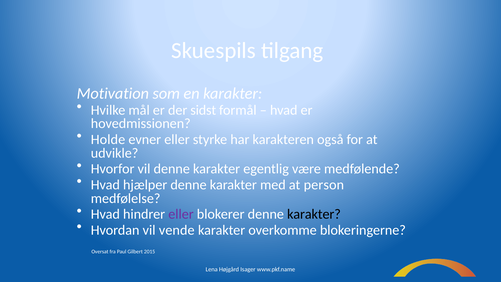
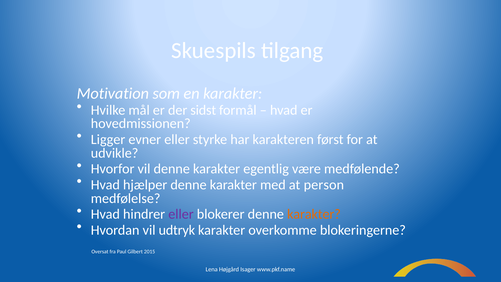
Holde: Holde -> Ligger
også: også -> først
karakter at (314, 214) colour: black -> orange
vende: vende -> udtryk
